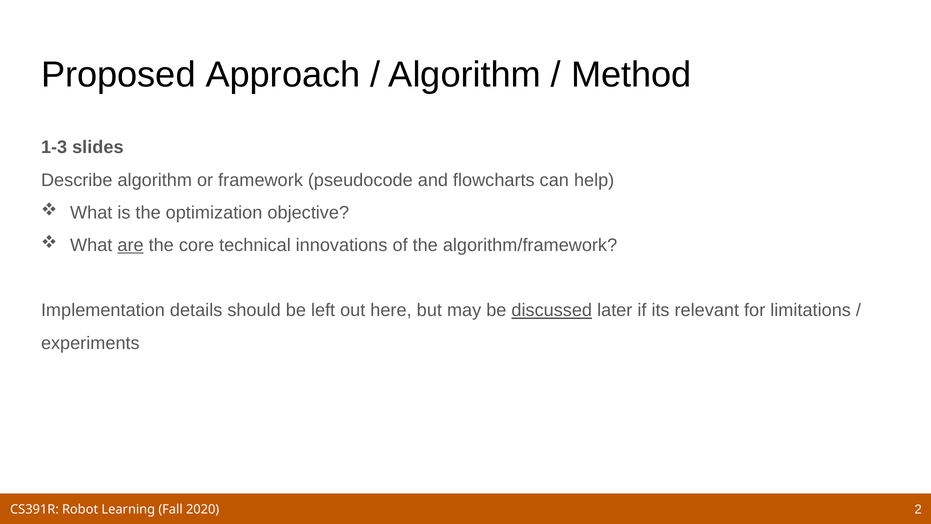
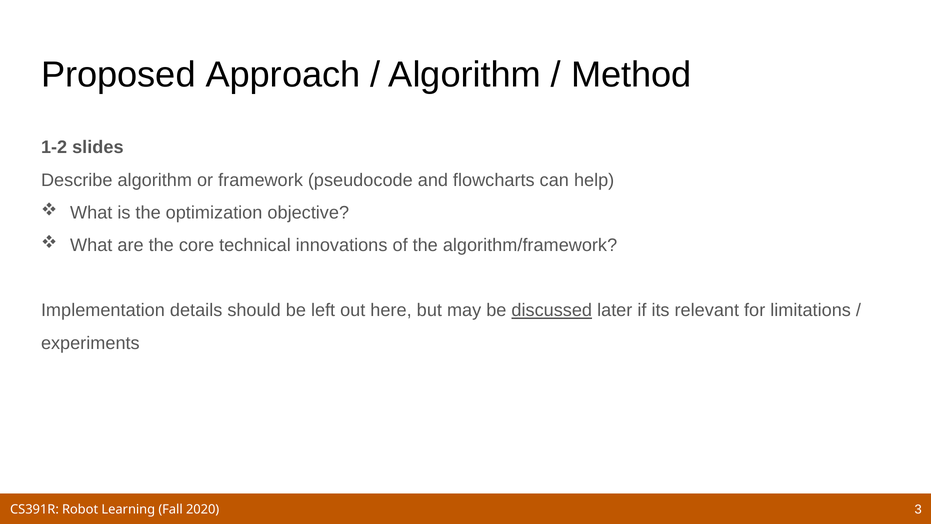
1-3: 1-3 -> 1-2
are underline: present -> none
2: 2 -> 3
